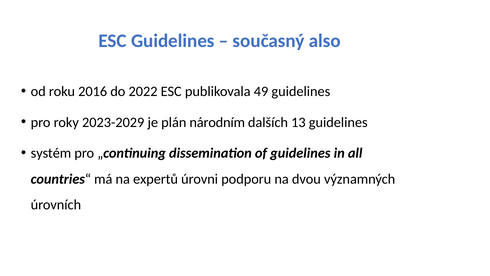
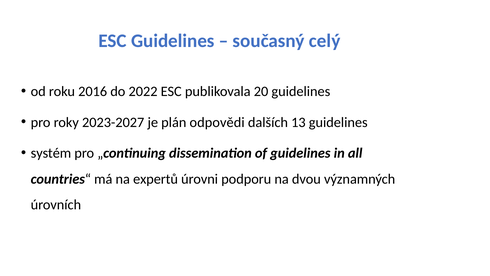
also: also -> celý
49: 49 -> 20
2023-2029: 2023-2029 -> 2023-2027
národním: národním -> odpovědi
